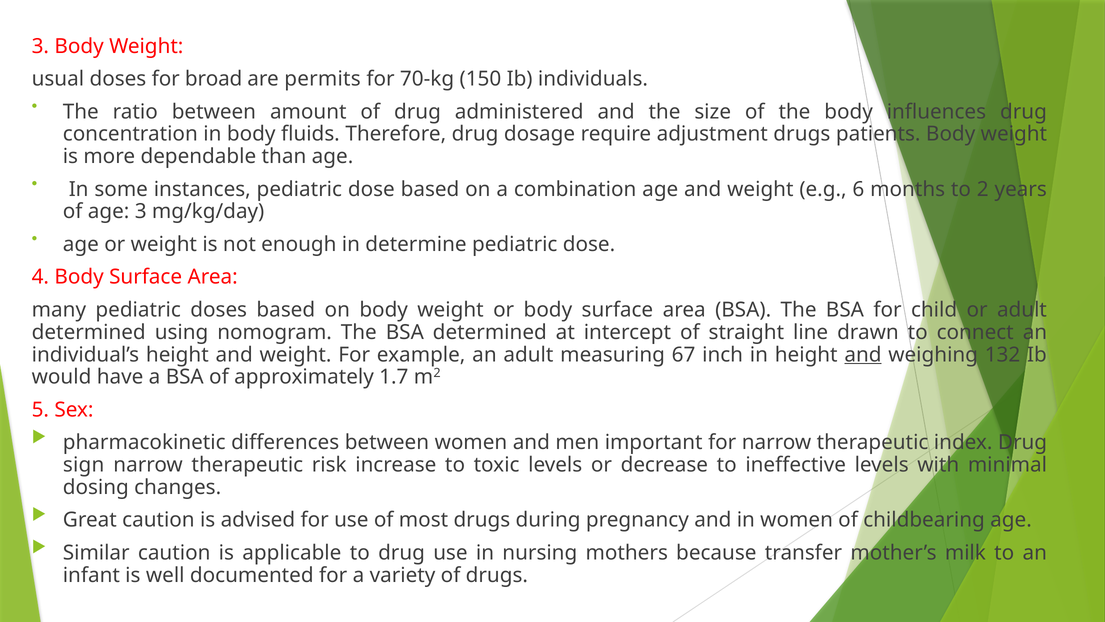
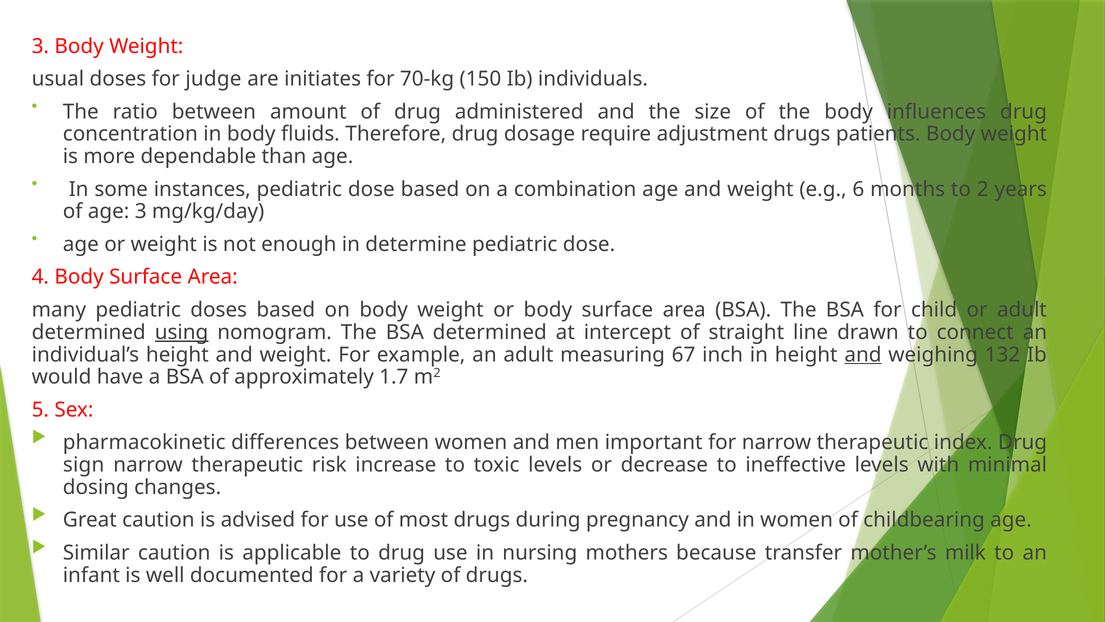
broad: broad -> judge
permits: permits -> initiates
using underline: none -> present
